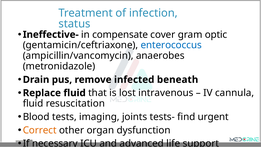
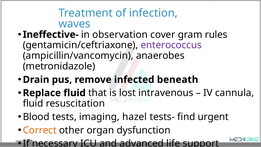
status: status -> waves
compensate: compensate -> observation
optic: optic -> rules
enterococcus colour: blue -> purple
joints: joints -> hazel
